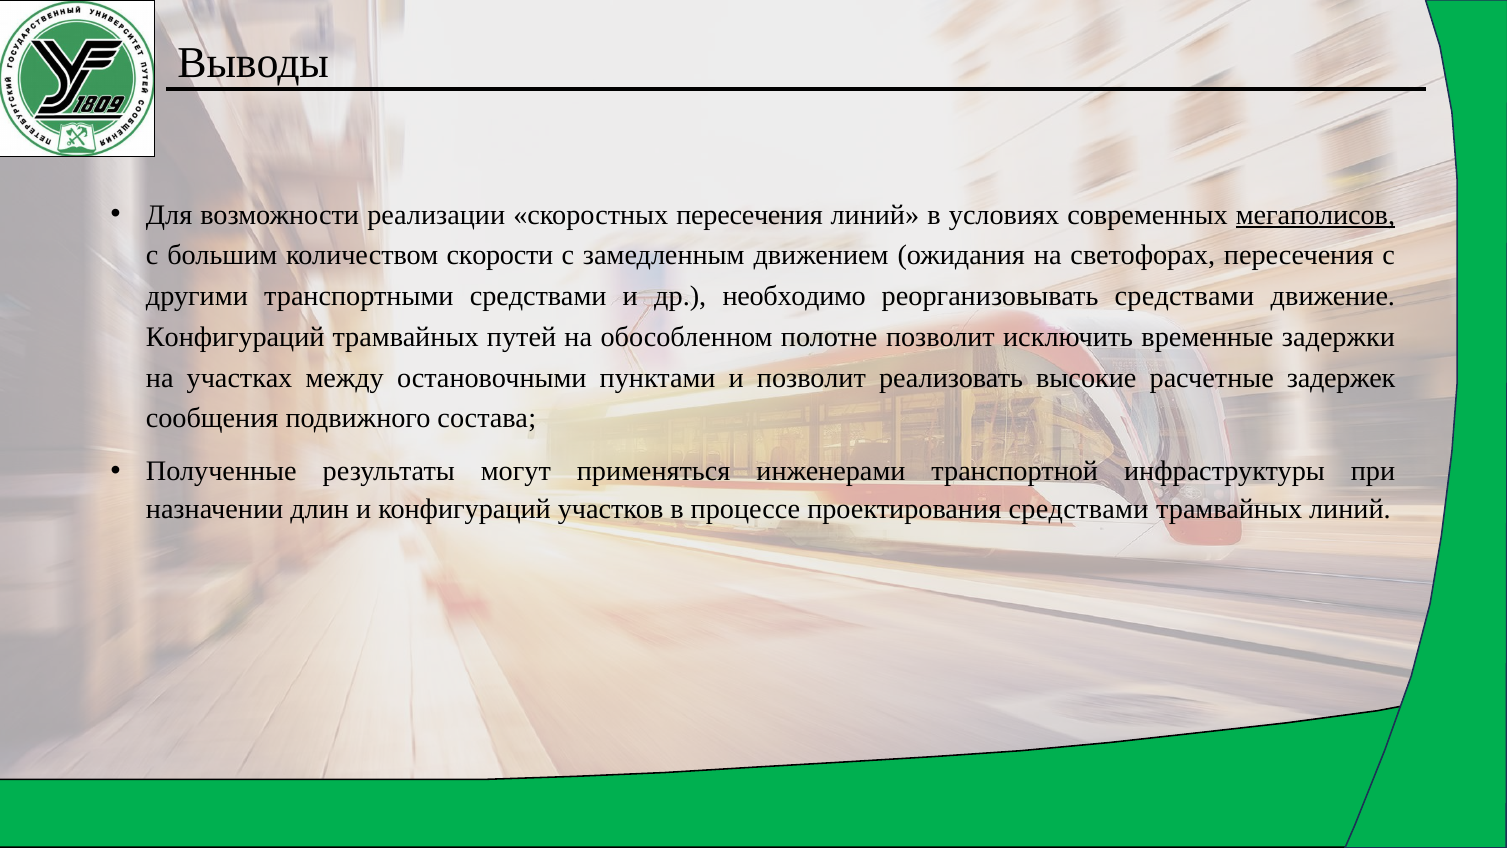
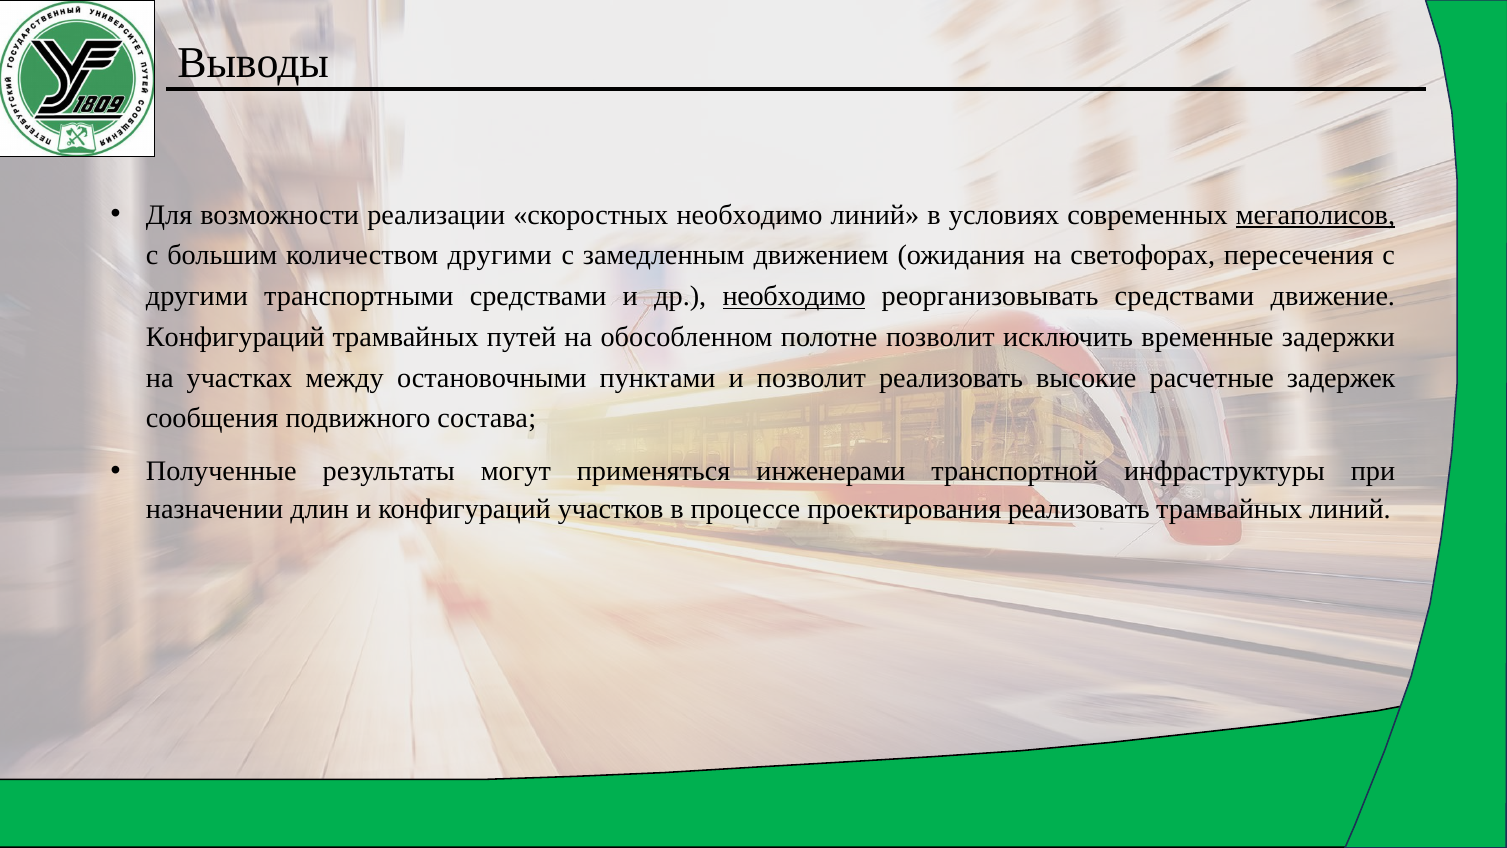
скоростных пересечения: пересечения -> необходимо
количеством скорости: скорости -> другими
необходимо at (794, 296) underline: none -> present
проектирования средствами: средствами -> реализовать
